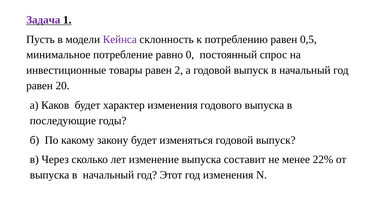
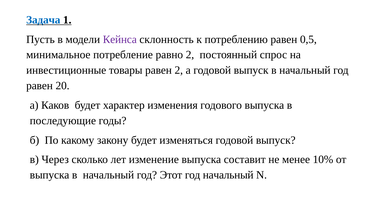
Задача colour: purple -> blue
равно 0: 0 -> 2
22%: 22% -> 10%
год изменения: изменения -> начальный
